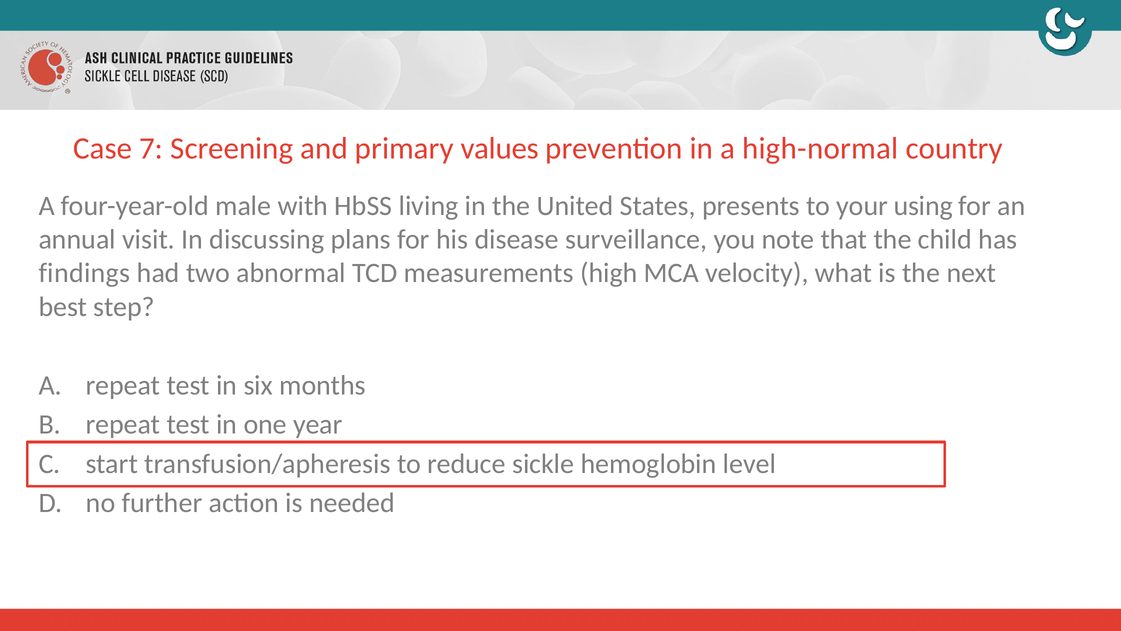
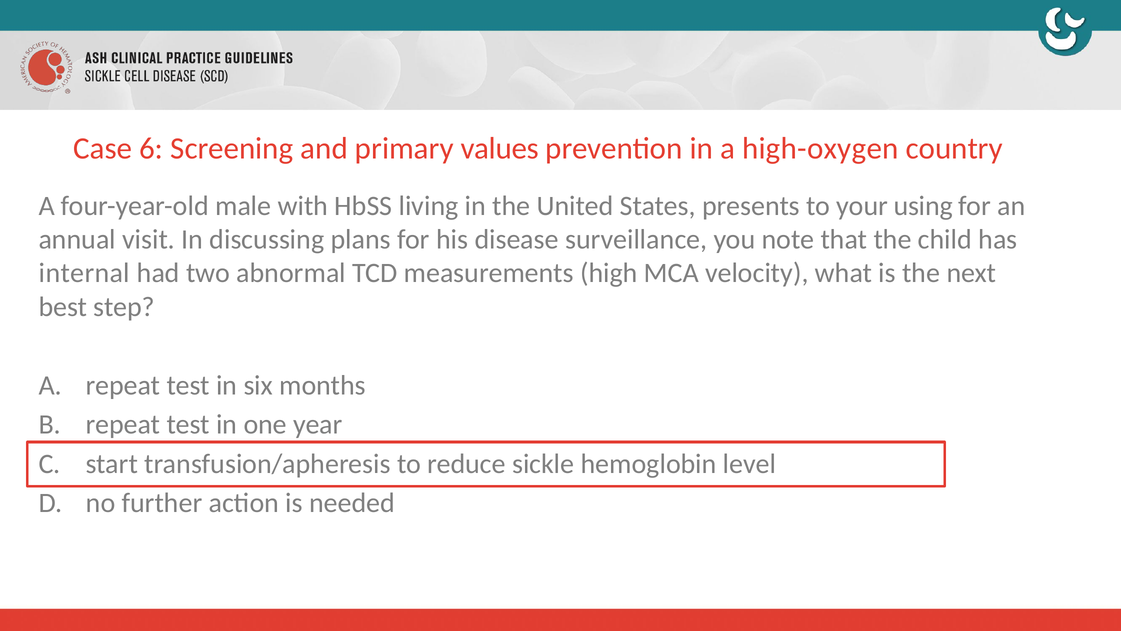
7: 7 -> 6
high-normal: high-normal -> high-oxygen
findings: findings -> internal
